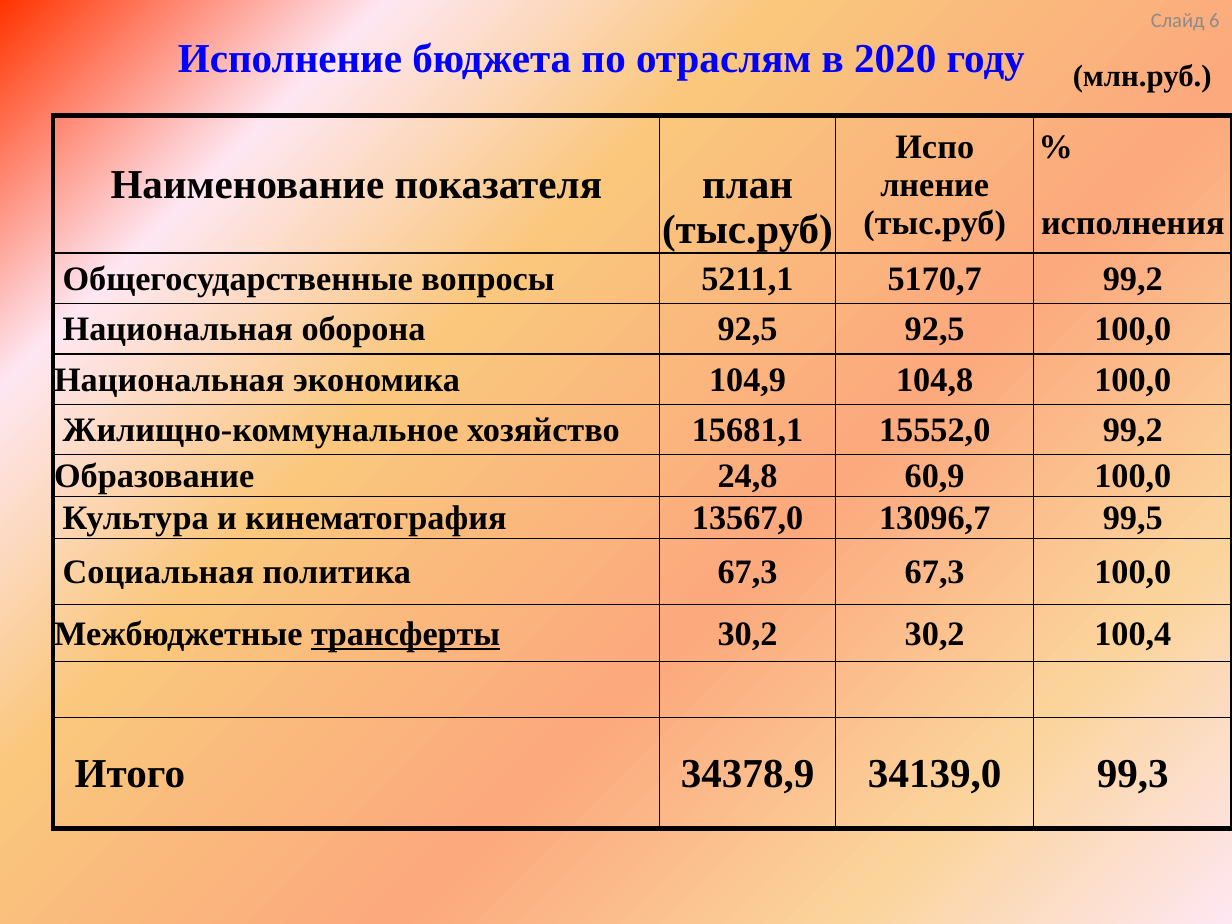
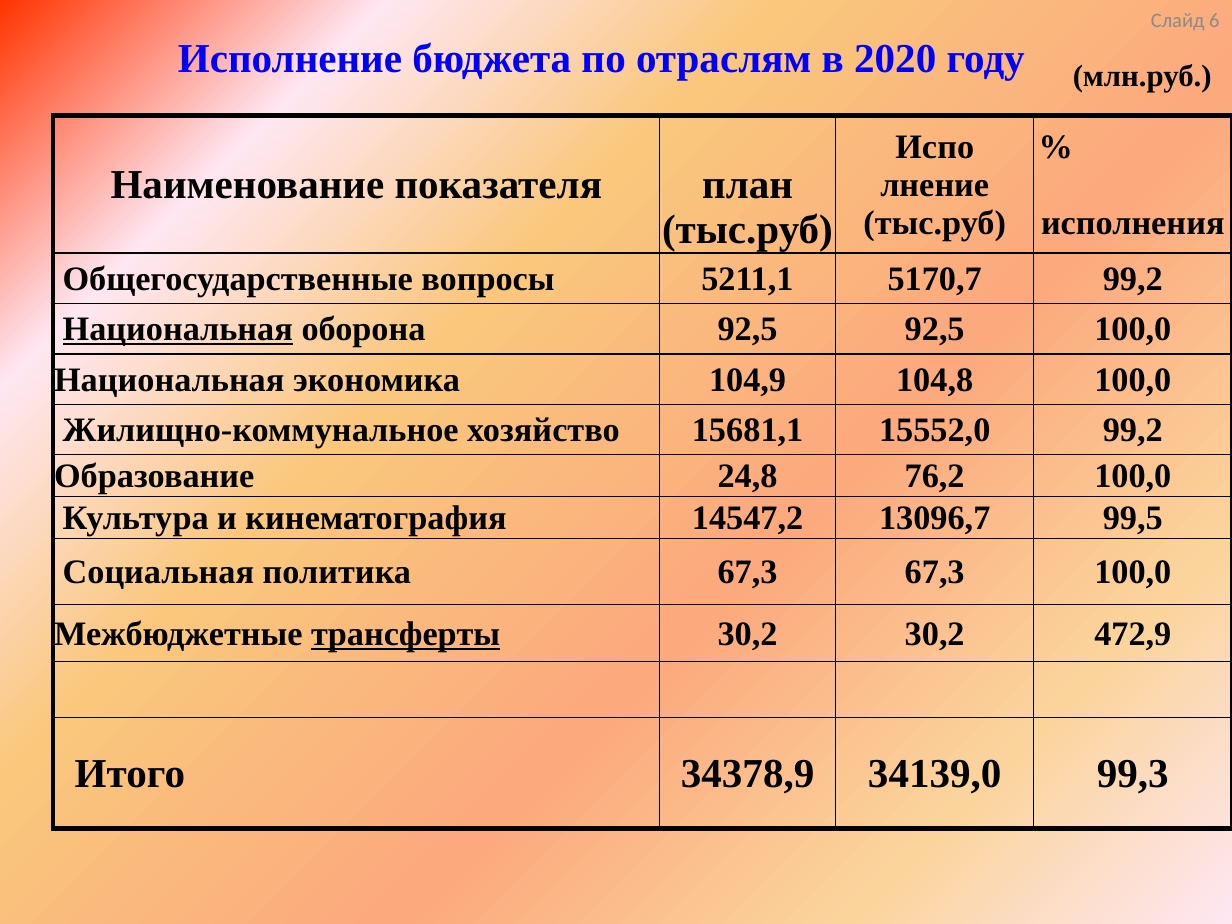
Национальная at (178, 329) underline: none -> present
60,9: 60,9 -> 76,2
13567,0: 13567,0 -> 14547,2
100,4: 100,4 -> 472,9
